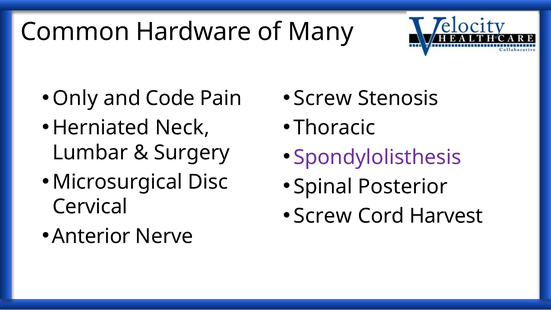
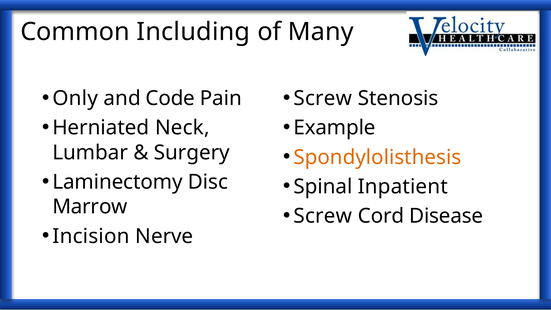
Hardware: Hardware -> Including
Thoracic: Thoracic -> Example
Spondylolisthesis colour: purple -> orange
Microsurgical: Microsurgical -> Laminectomy
Posterior: Posterior -> Inpatient
Cervical: Cervical -> Marrow
Harvest: Harvest -> Disease
Anterior: Anterior -> Incision
